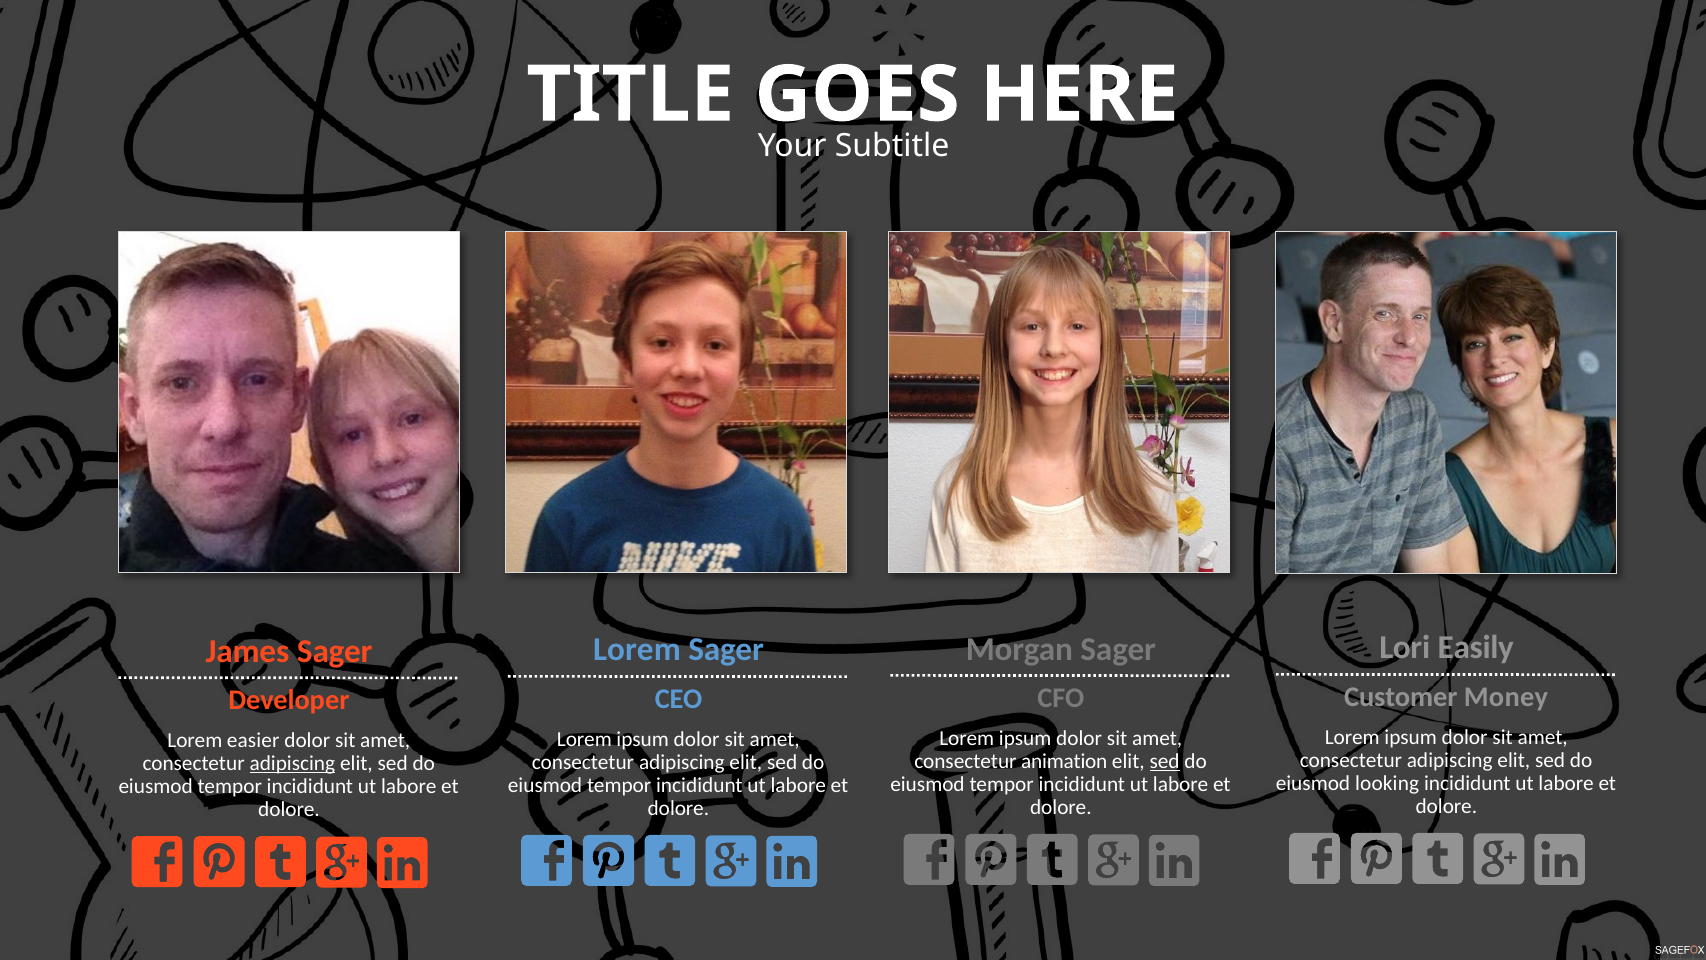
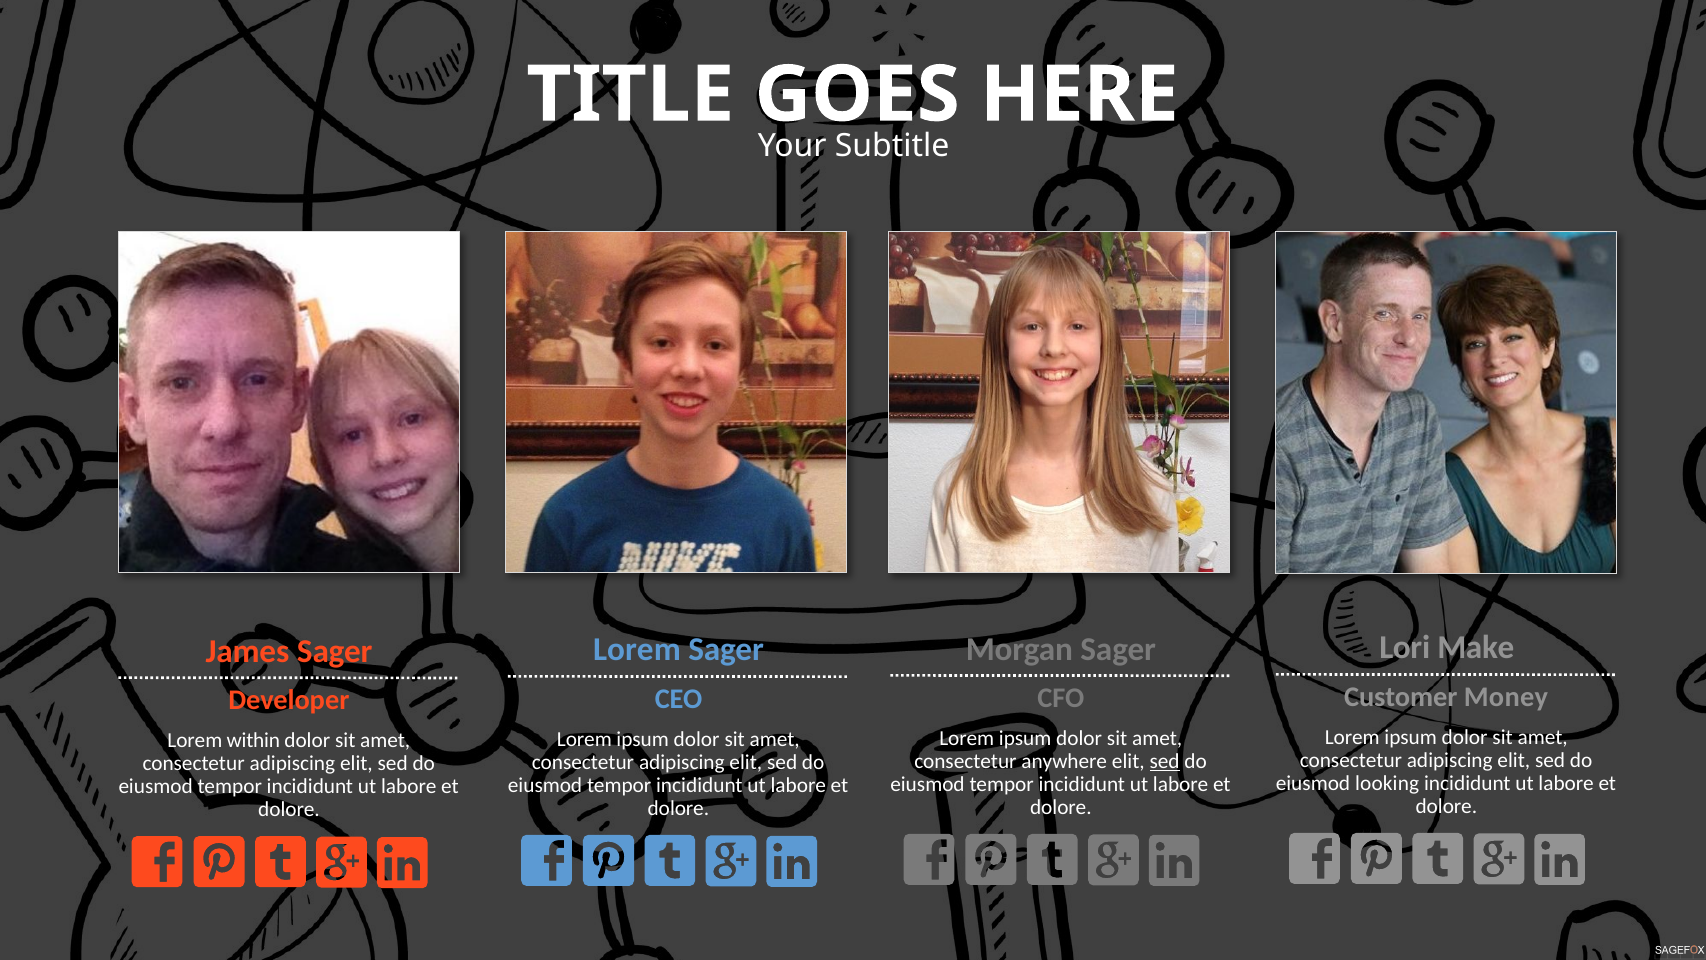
Easily: Easily -> Make
easier: easier -> within
animation: animation -> anywhere
adipiscing at (292, 763) underline: present -> none
